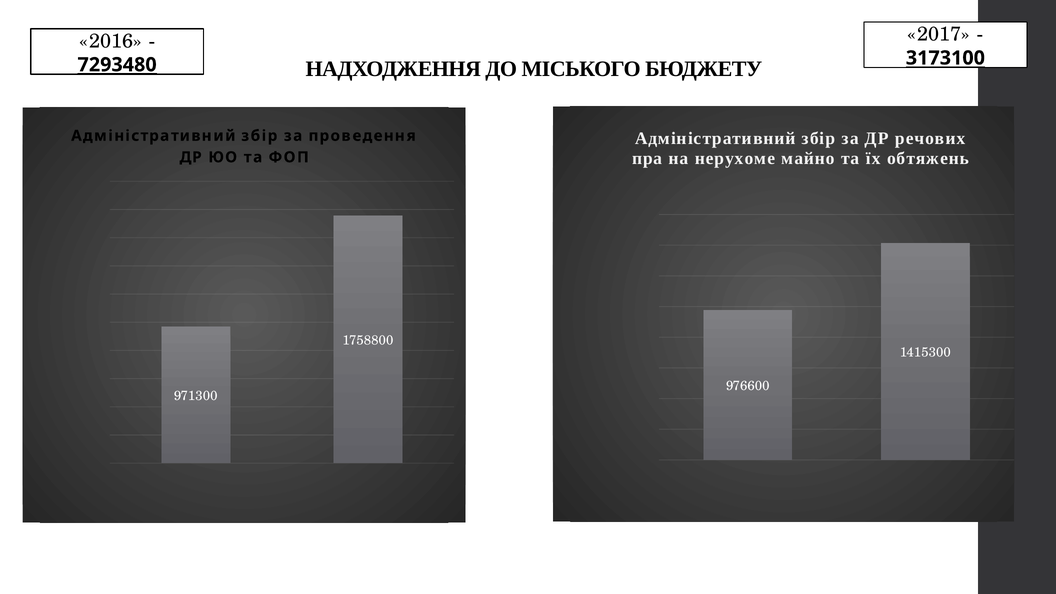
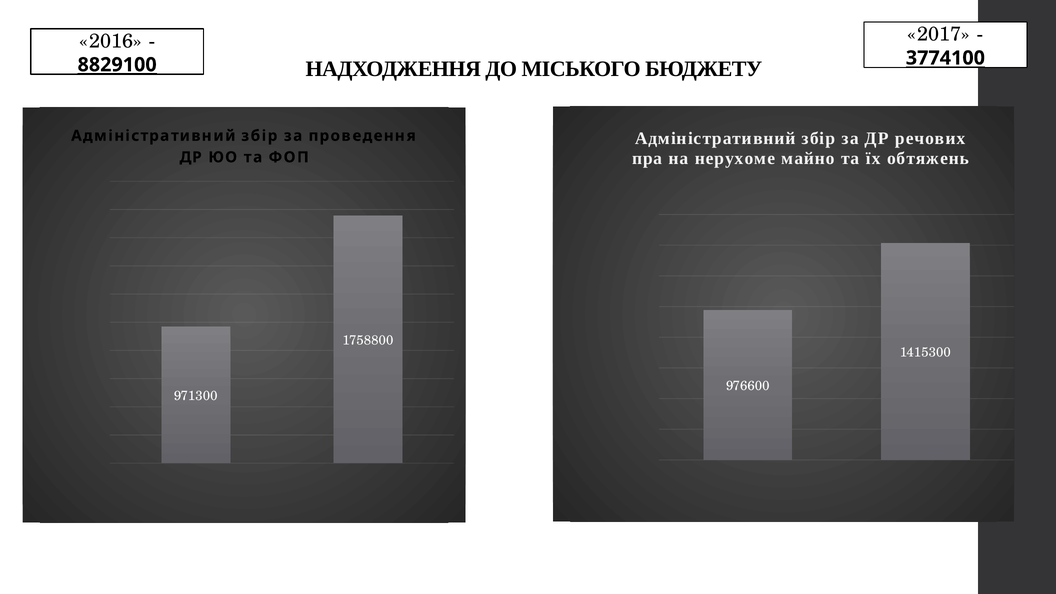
3173100: 3173100 -> 3774100
7293480: 7293480 -> 8829100
